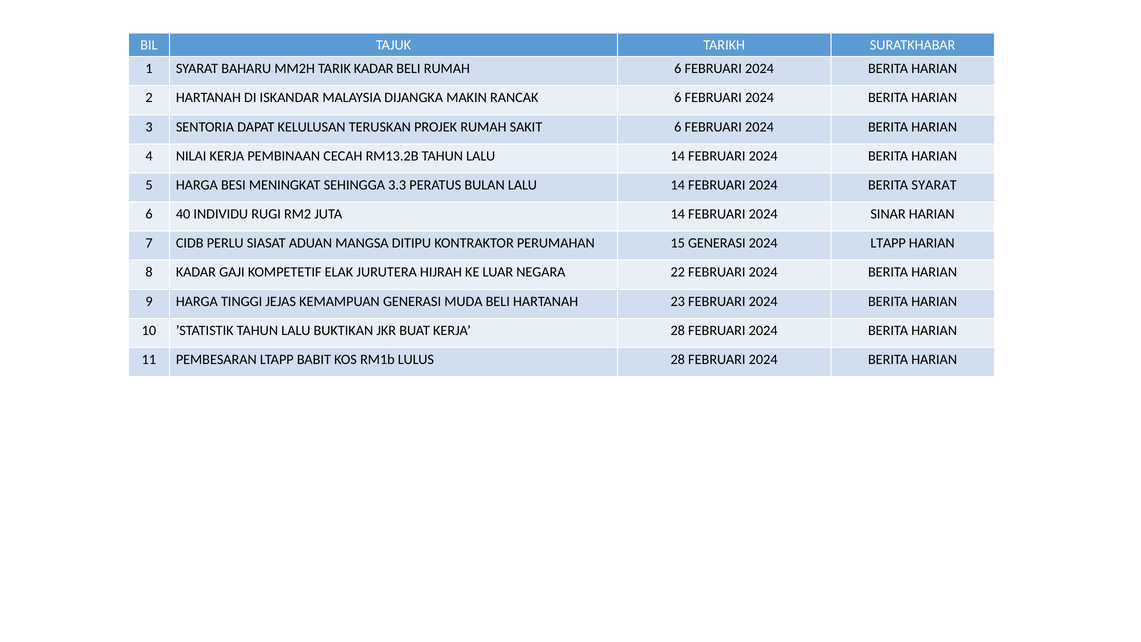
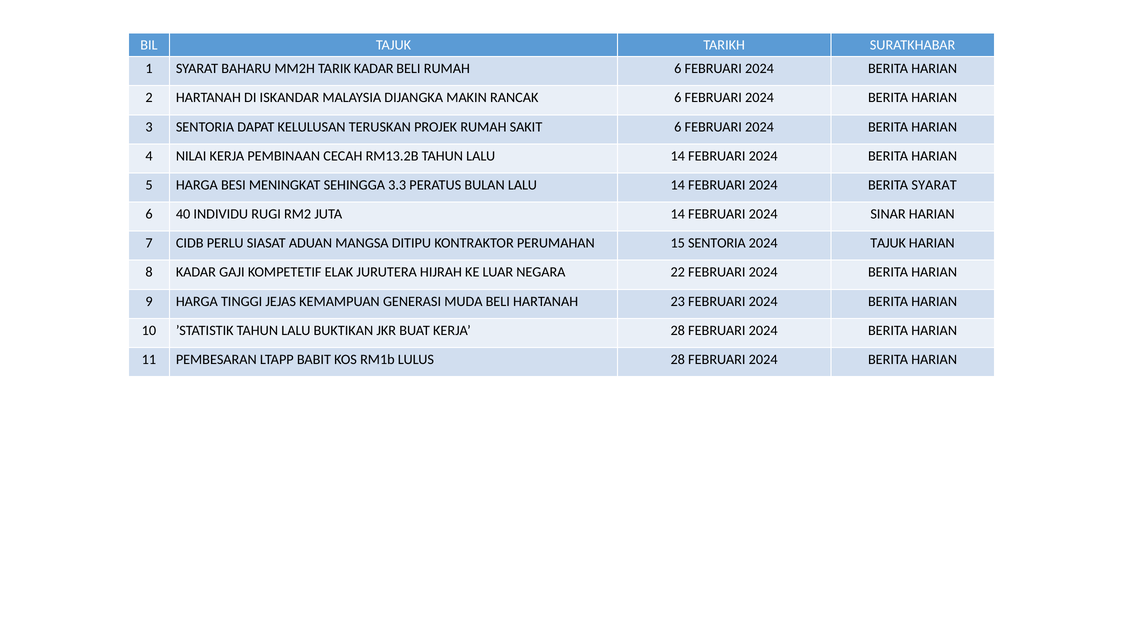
15 GENERASI: GENERASI -> SENTORIA
2024 LTAPP: LTAPP -> TAJUK
